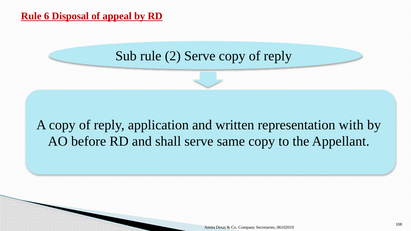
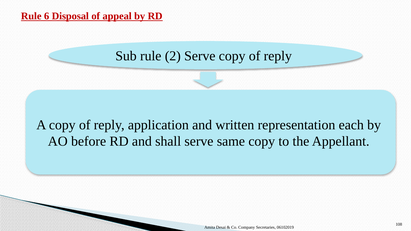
with: with -> each
